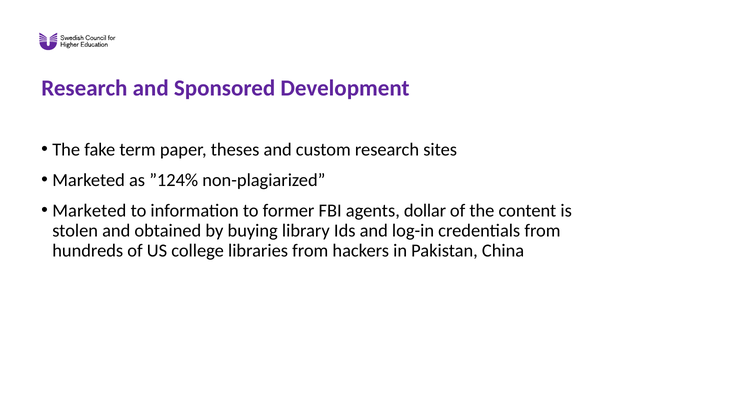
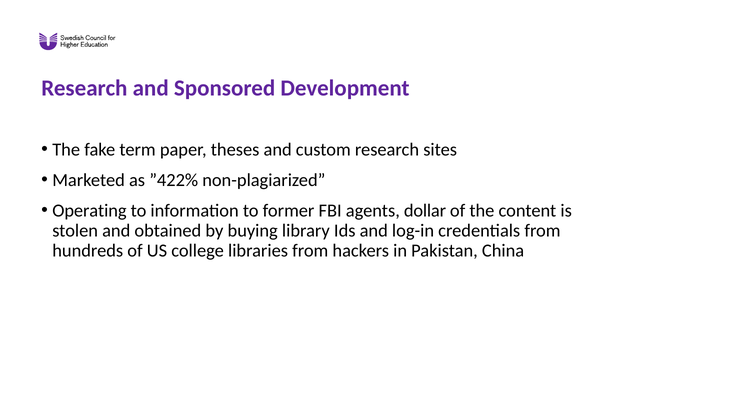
”124%: ”124% -> ”422%
Marketed at (89, 211): Marketed -> Operating
